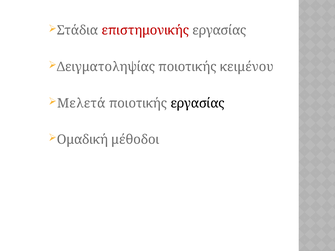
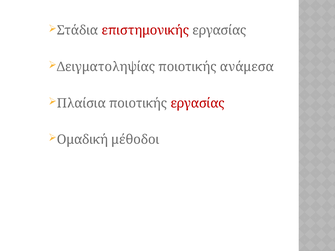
κειμένου: κειμένου -> ανάμεσα
Μελετά: Μελετά -> Πλαίσια
εργασίας at (198, 103) colour: black -> red
